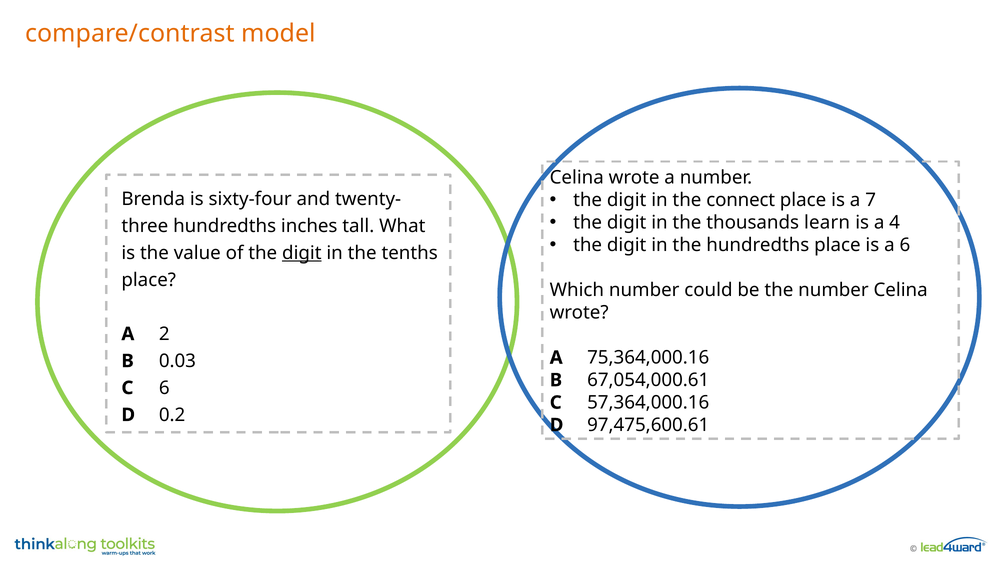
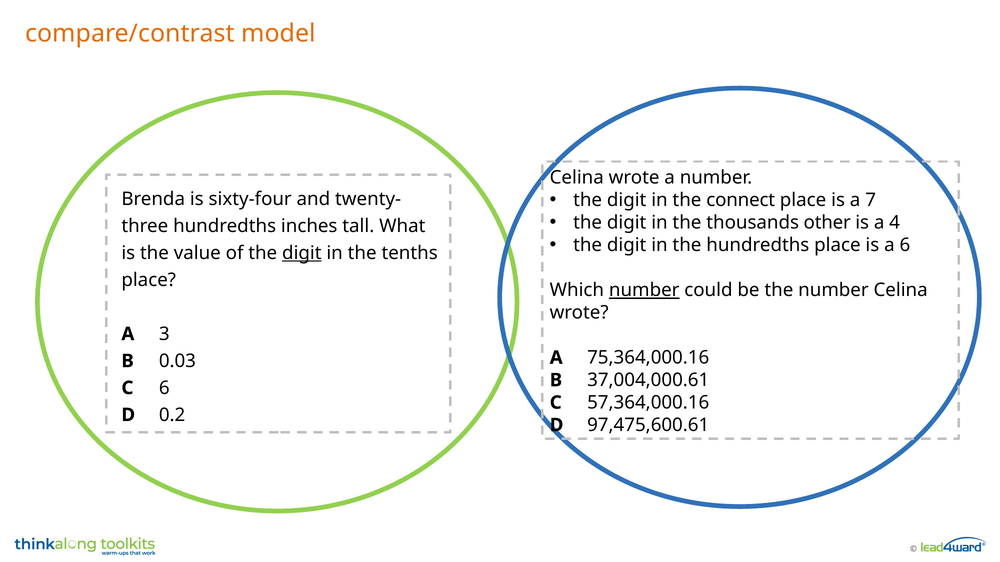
learn: learn -> other
number at (644, 290) underline: none -> present
2: 2 -> 3
67,054,000.61: 67,054,000.61 -> 37,004,000.61
